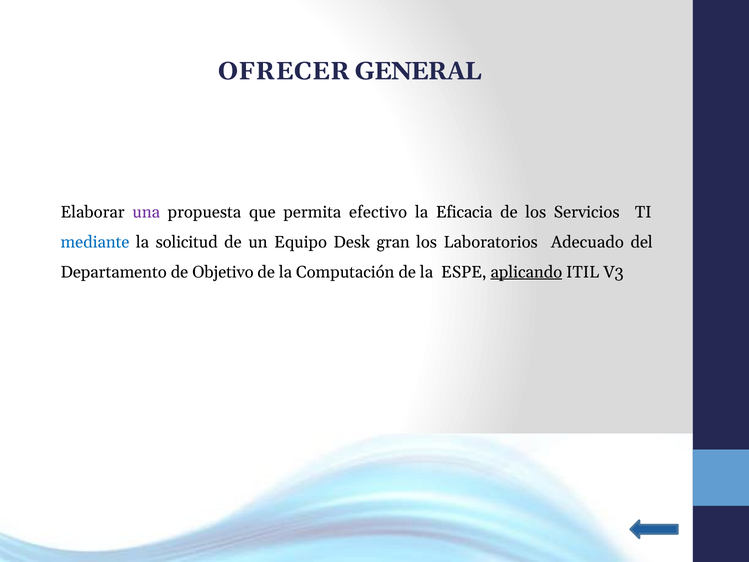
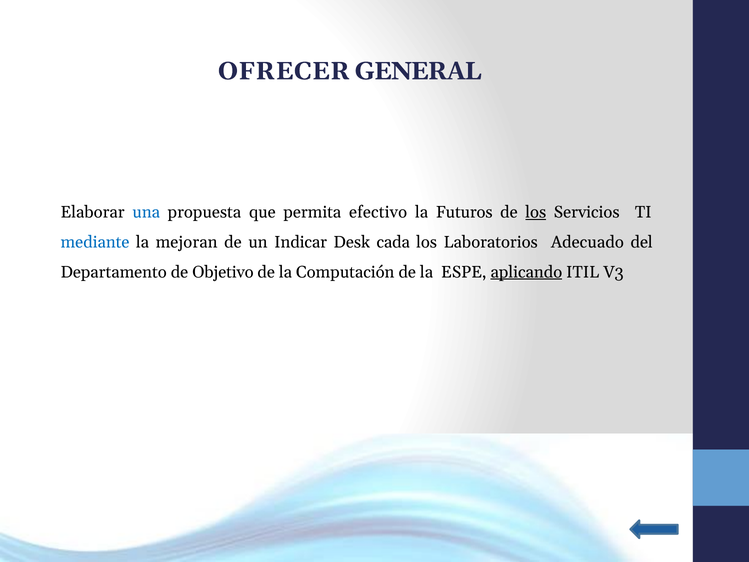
una colour: purple -> blue
Eficacia: Eficacia -> Futuros
los at (536, 212) underline: none -> present
solicitud: solicitud -> mejoran
Equipo: Equipo -> Indicar
gran: gran -> cada
